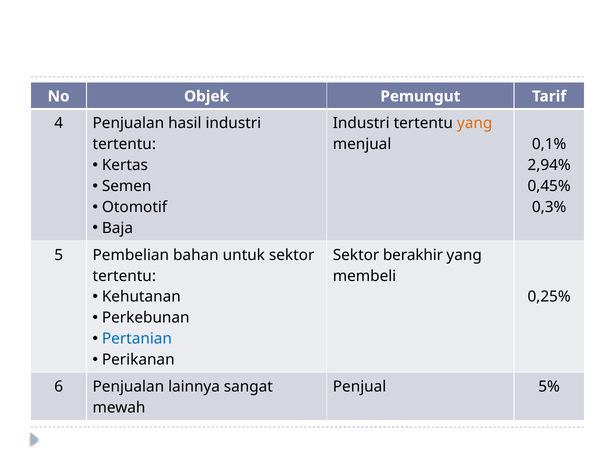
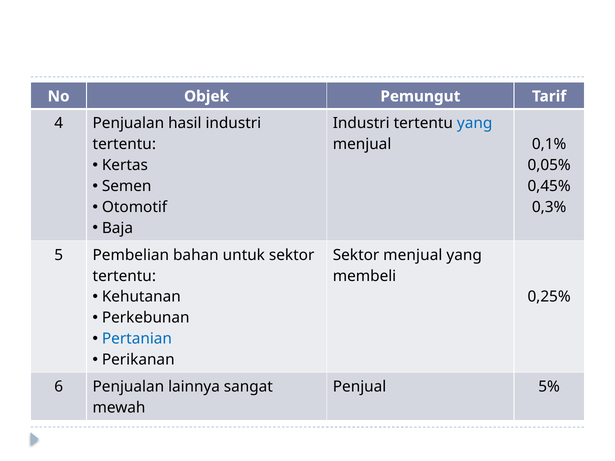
yang at (475, 123) colour: orange -> blue
2,94%: 2,94% -> 0,05%
Sektor berakhir: berakhir -> menjual
